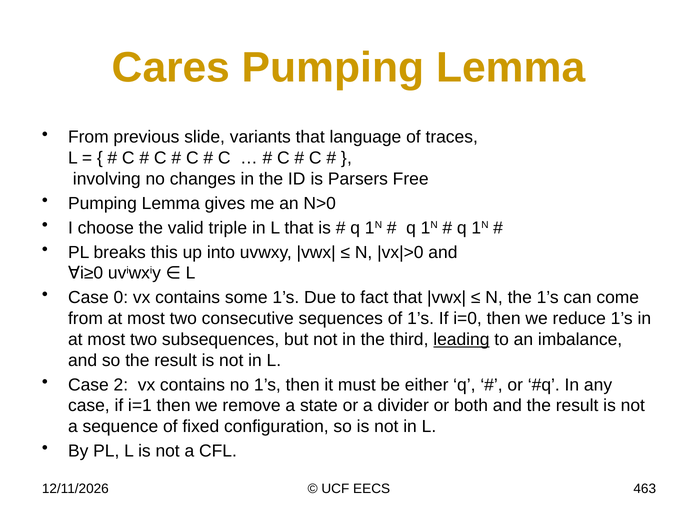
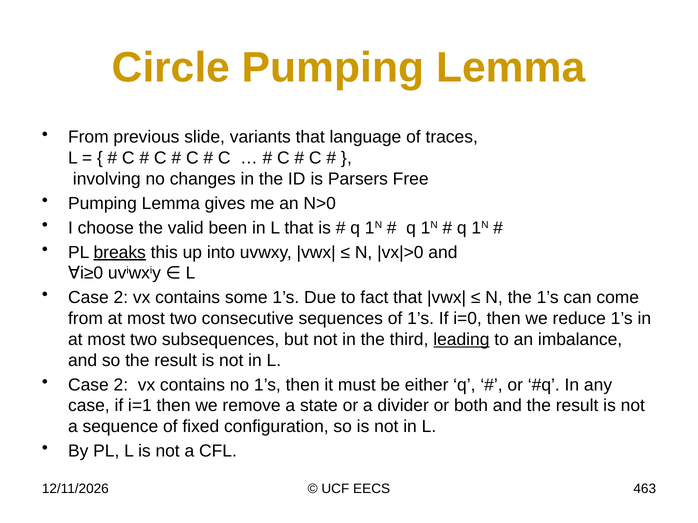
Cares: Cares -> Circle
triple: triple -> been
breaks underline: none -> present
0 at (121, 298): 0 -> 2
